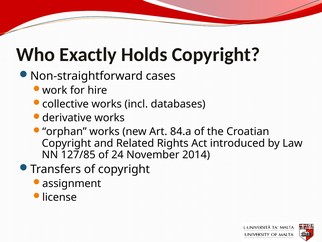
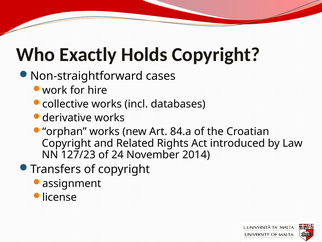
127/85: 127/85 -> 127/23
